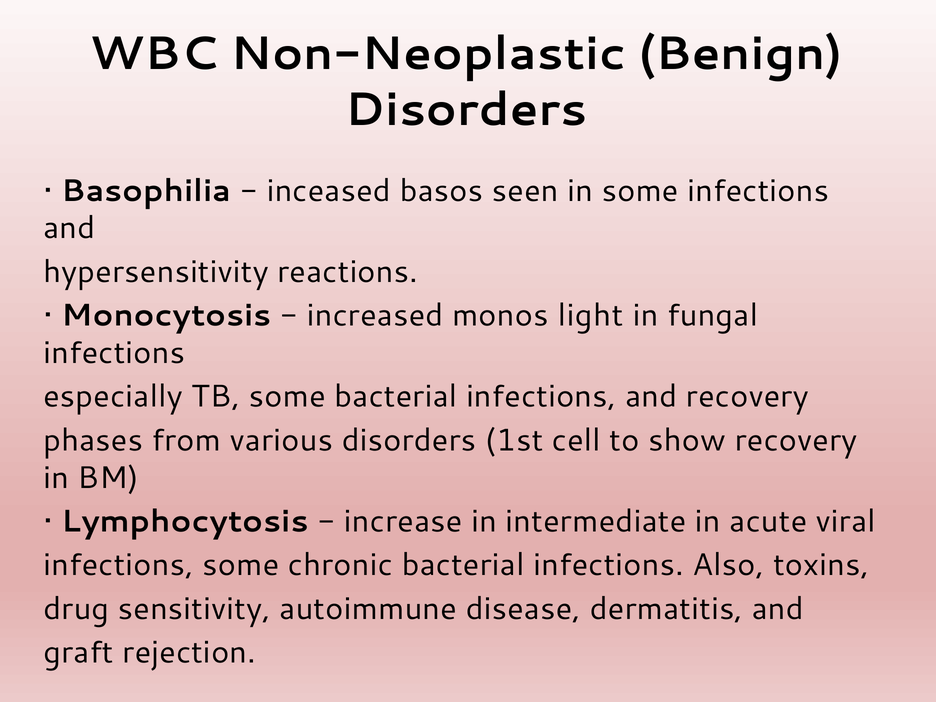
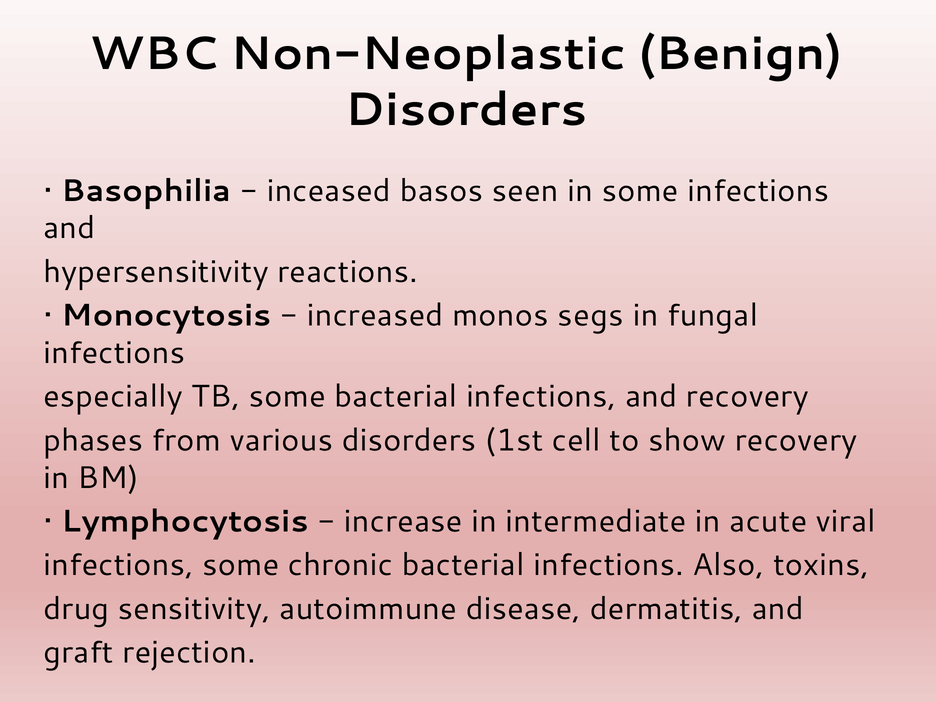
light: light -> segs
